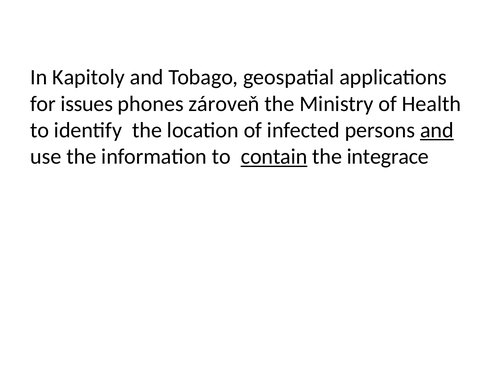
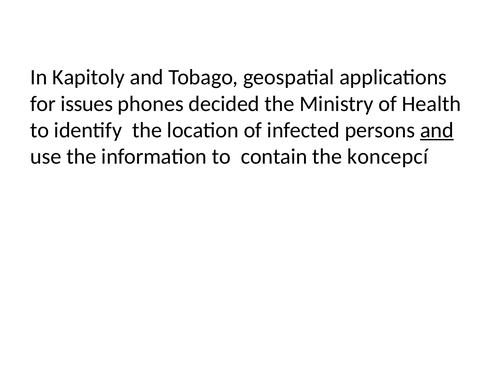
zároveň: zároveň -> decided
contain underline: present -> none
integrace: integrace -> koncepcí
